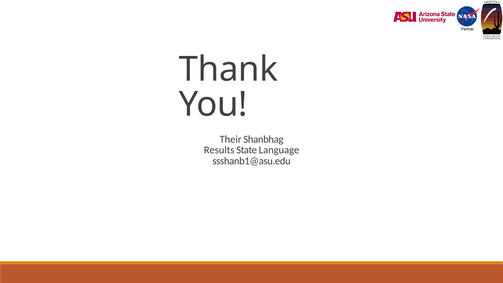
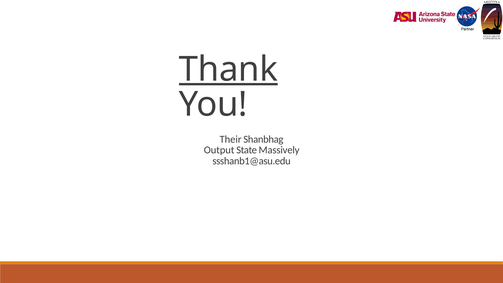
Thank underline: none -> present
Results: Results -> Output
Language: Language -> Massively
